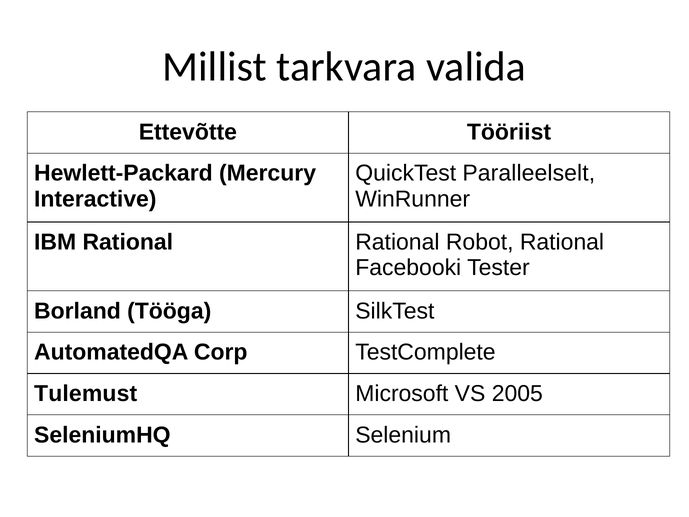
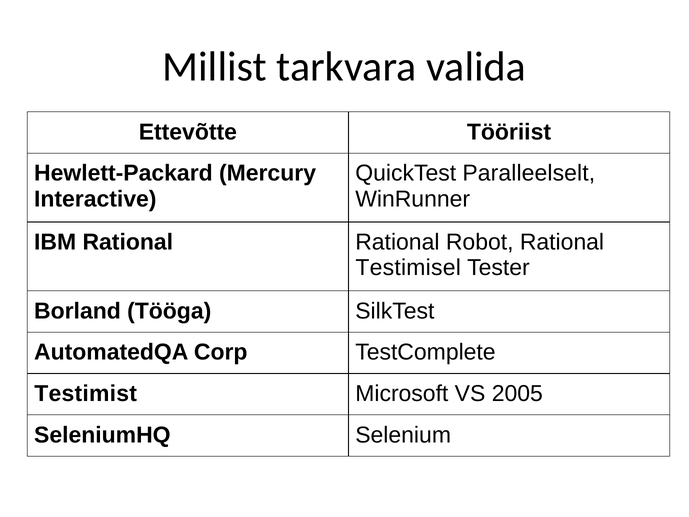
Facebooki: Facebooki -> Testimisel
Tulemust: Tulemust -> Testimist
